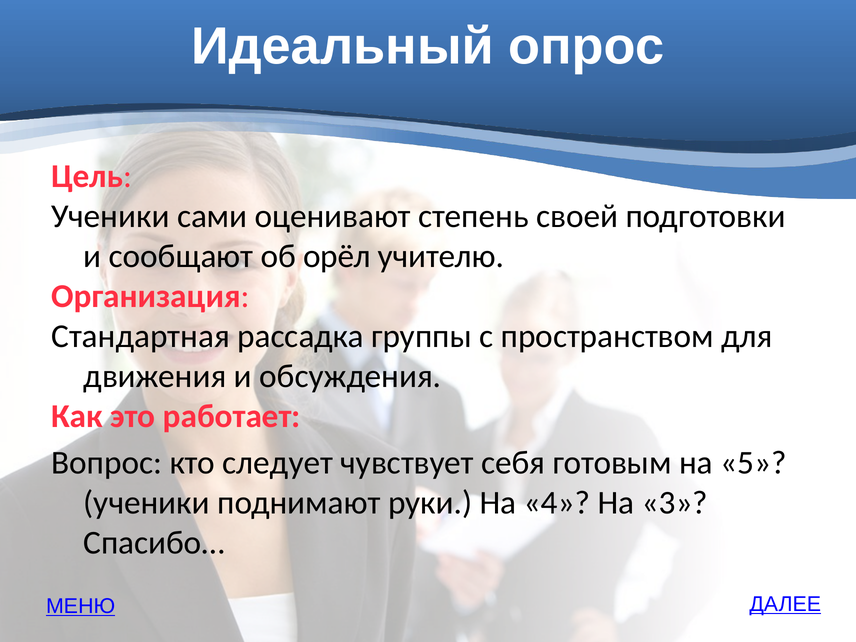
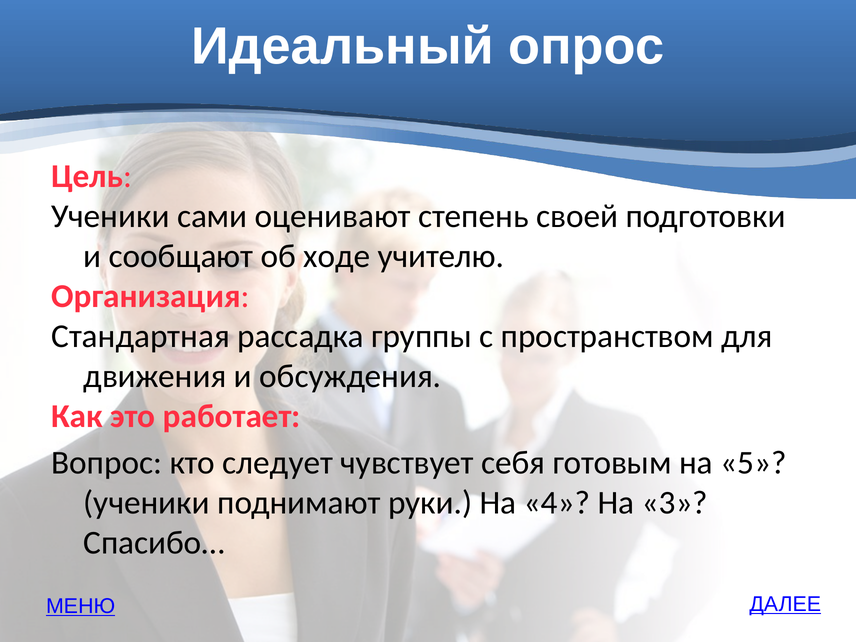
орёл: орёл -> ходе
